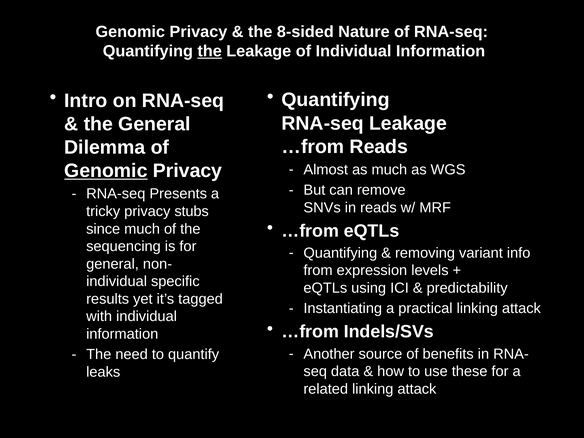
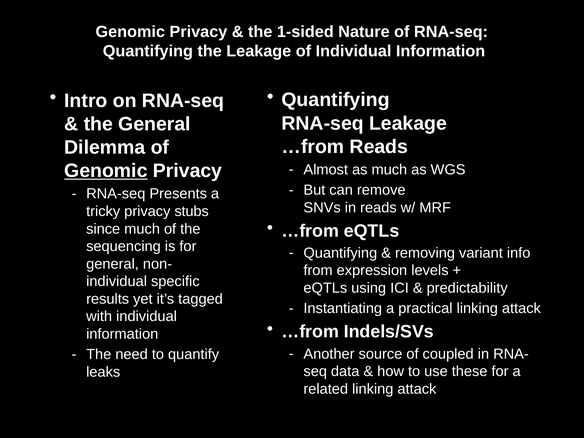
8-sided: 8-sided -> 1-sided
the at (210, 51) underline: present -> none
benefits: benefits -> coupled
